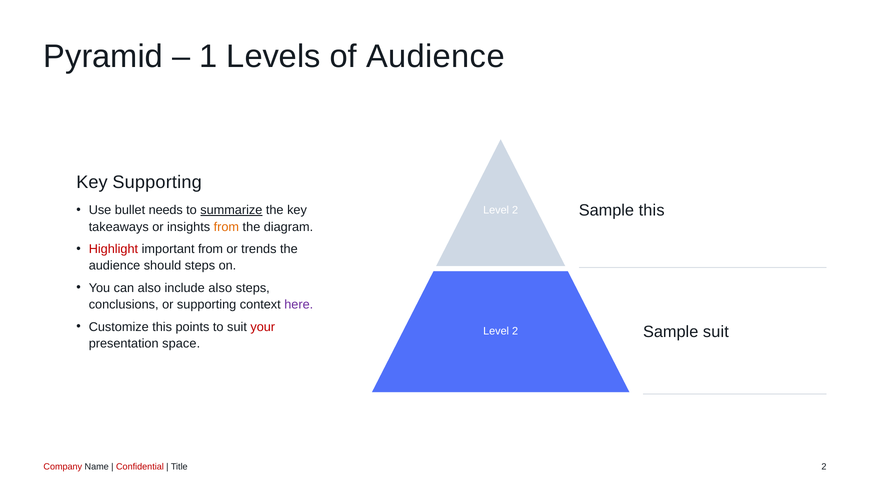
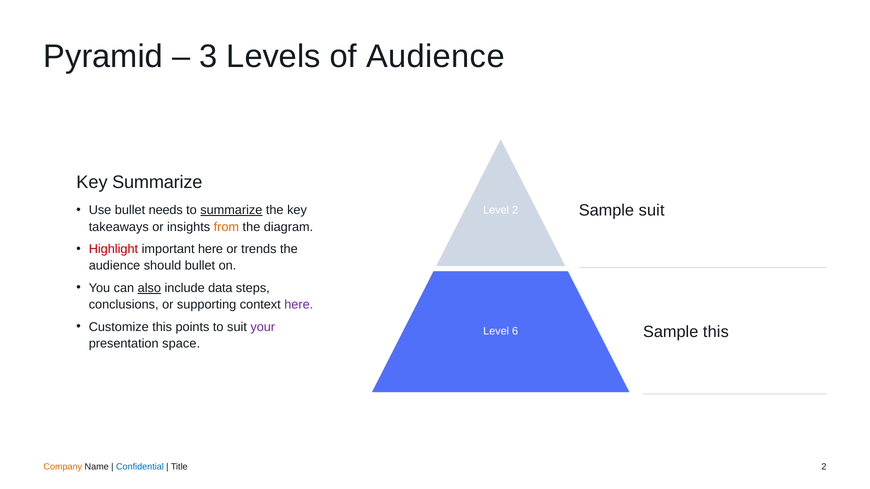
1: 1 -> 3
Key Supporting: Supporting -> Summarize
Sample this: this -> suit
important from: from -> here
should steps: steps -> bullet
also at (149, 288) underline: none -> present
include also: also -> data
your colour: red -> purple
Sample suit: suit -> this
2 at (515, 332): 2 -> 6
Company colour: red -> orange
Confidential colour: red -> blue
